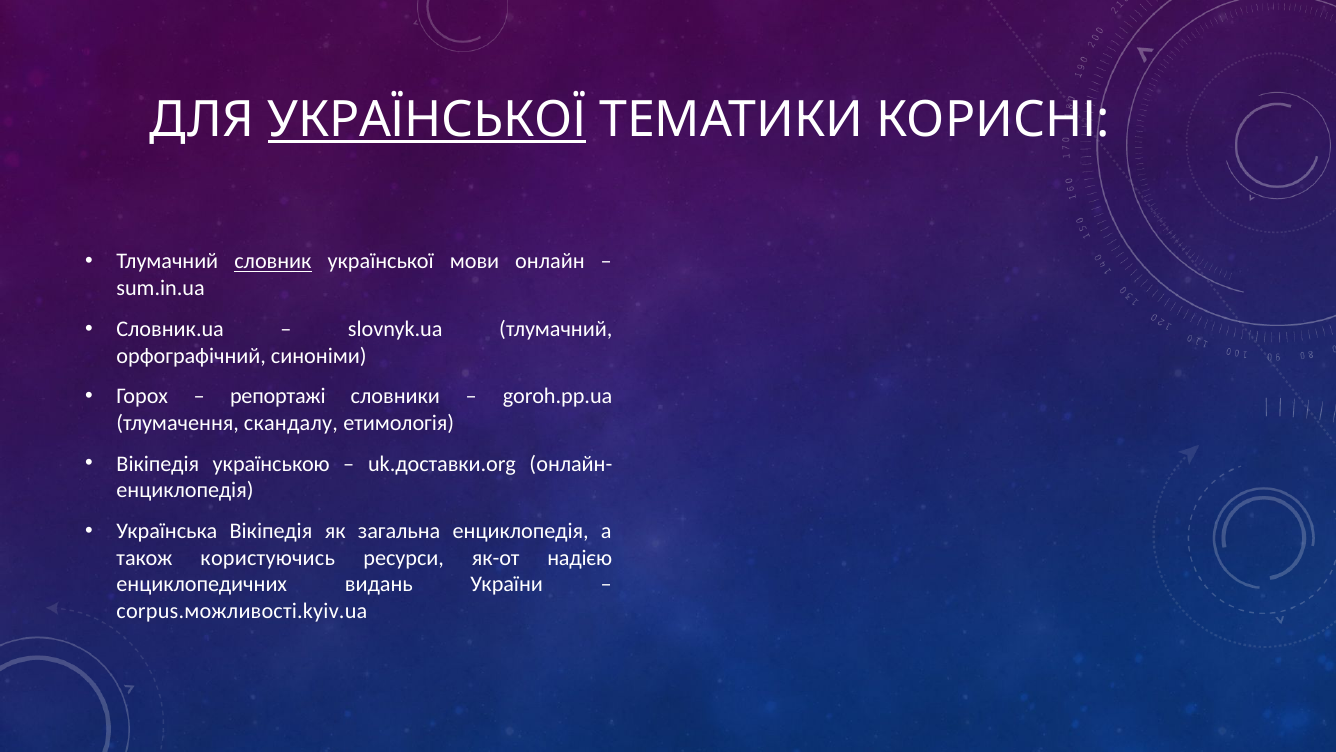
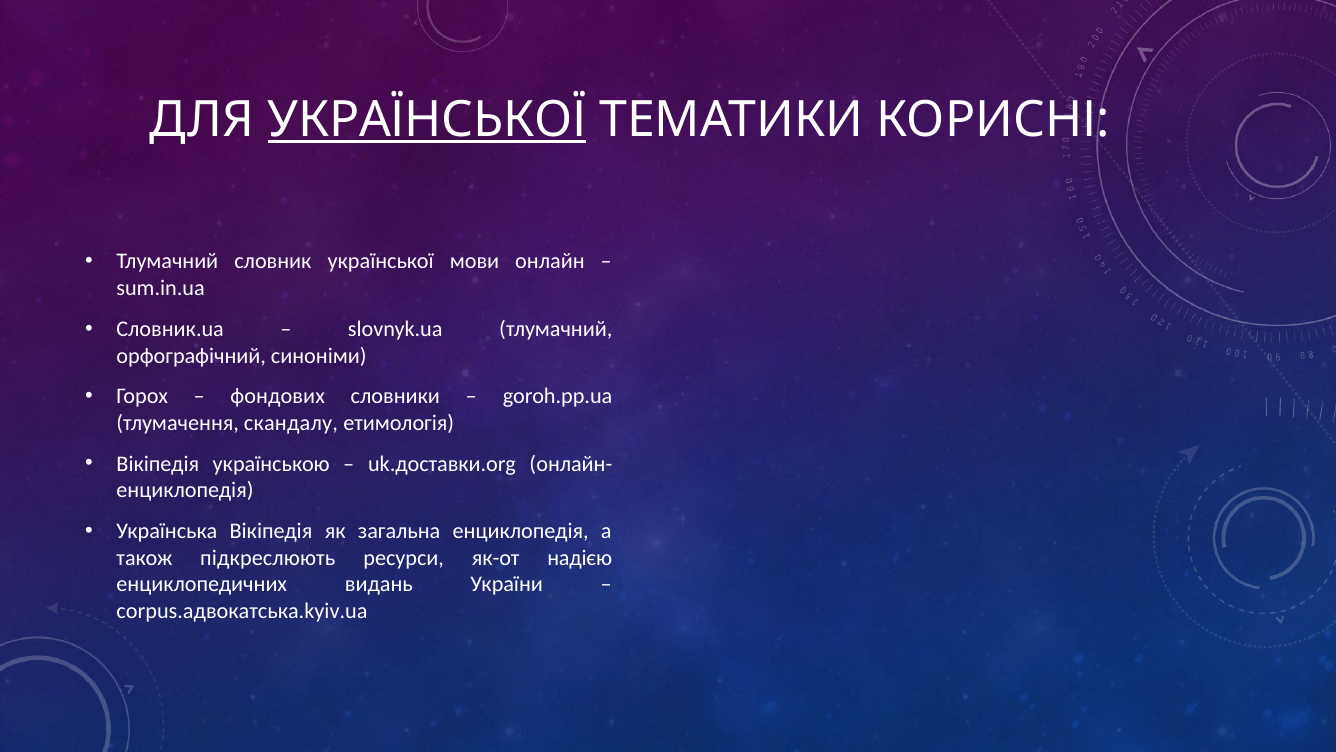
словник underline: present -> none
репортажі: репортажі -> фондових
користуючись: користуючись -> підкреслюють
corpus.можливості.kyiv.ua: corpus.можливості.kyiv.ua -> corpus.адвокатська.kyiv.ua
